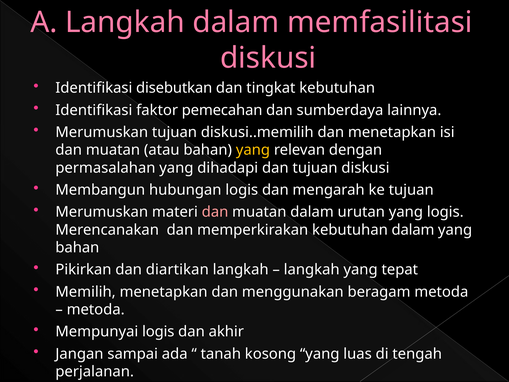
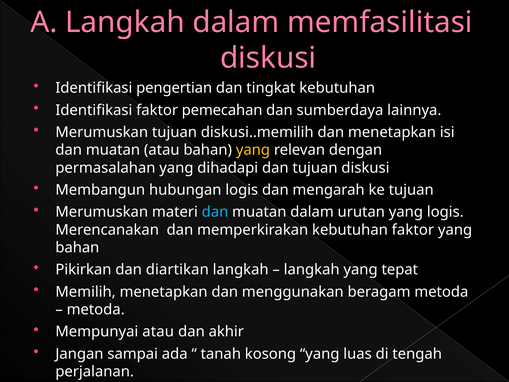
disebutkan: disebutkan -> pengertian
dan at (215, 212) colour: pink -> light blue
kebutuhan dalam: dalam -> faktor
Mempunyai logis: logis -> atau
